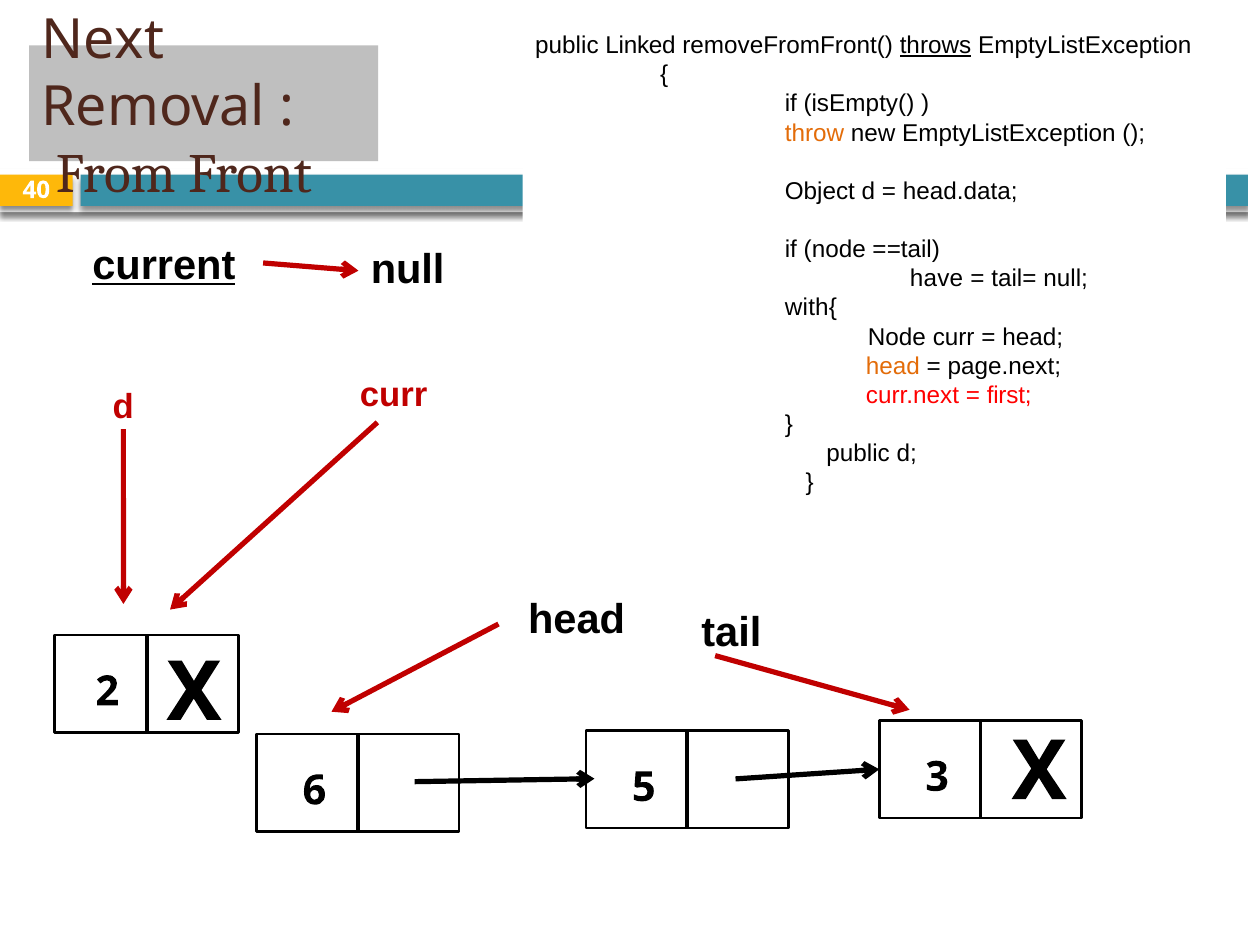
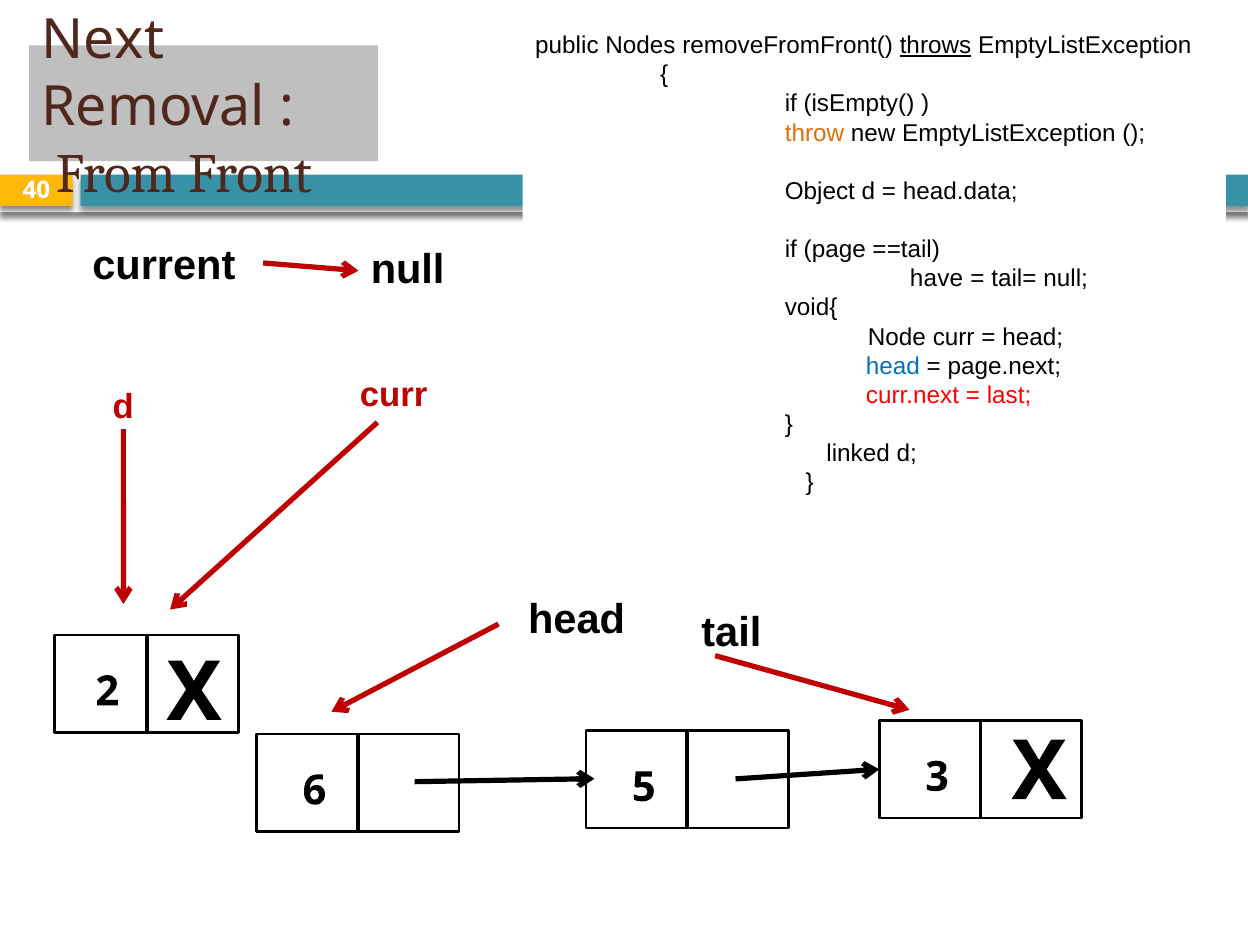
Linked: Linked -> Nodes
if node: node -> page
current at (164, 266) underline: present -> none
with{: with{ -> void{
head at (893, 366) colour: orange -> blue
first at (1009, 395): first -> last
public at (858, 454): public -> linked
